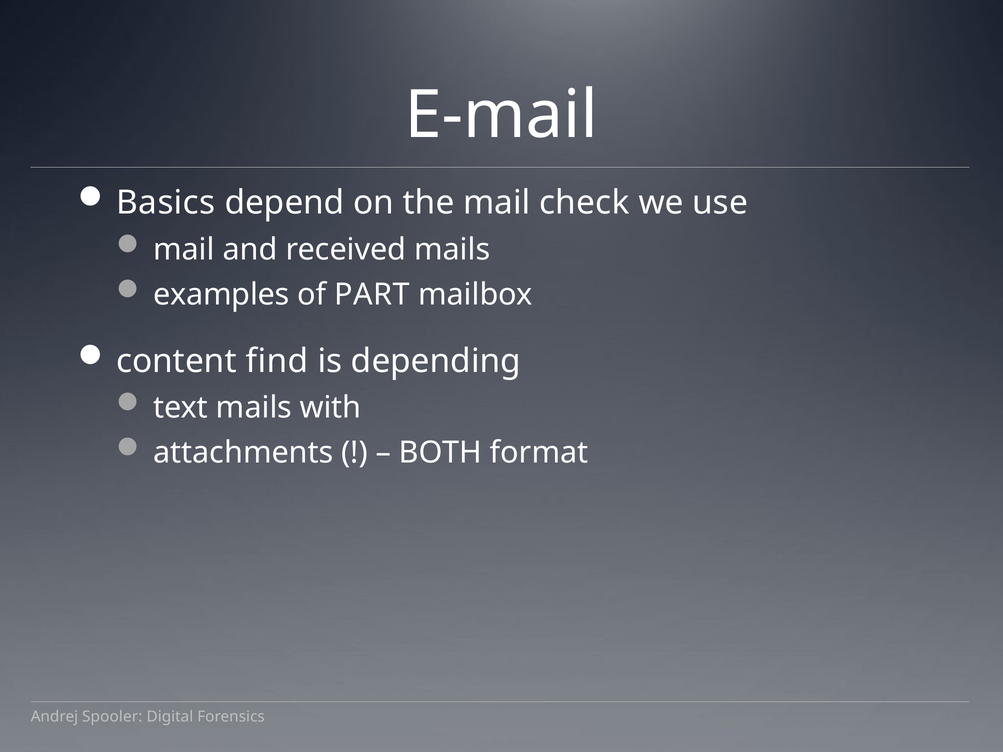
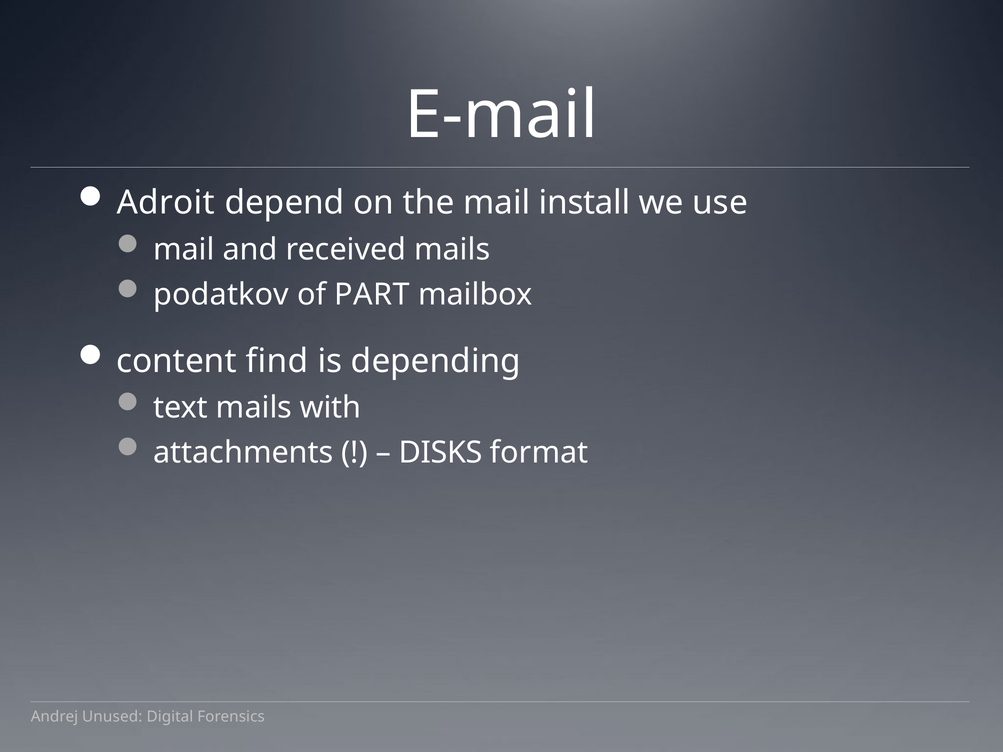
Basics: Basics -> Adroit
check: check -> install
examples: examples -> podatkov
BOTH: BOTH -> DISKS
Spooler: Spooler -> Unused
